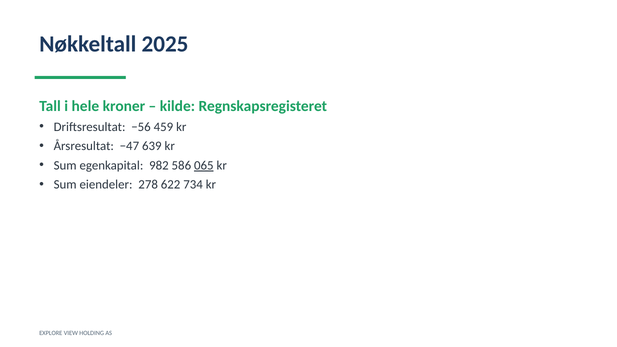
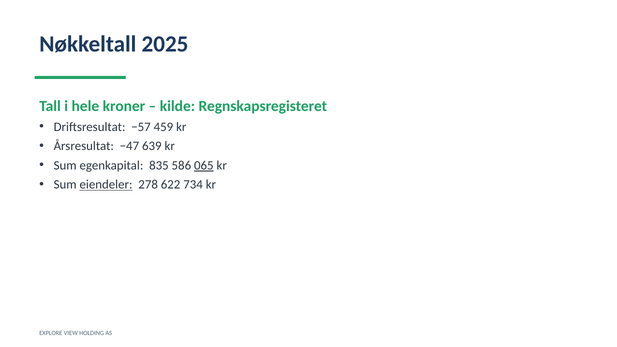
−56: −56 -> −57
982: 982 -> 835
eiendeler underline: none -> present
